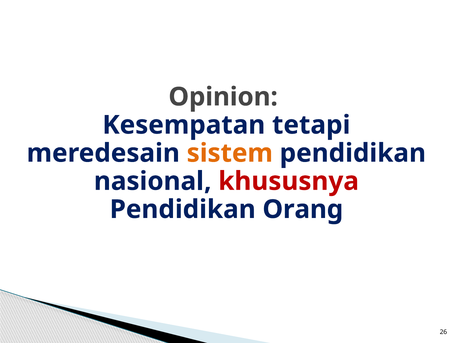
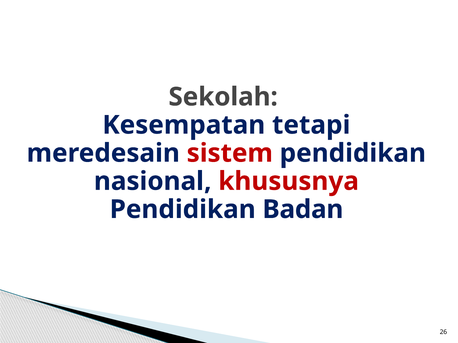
Opinion: Opinion -> Sekolah
sistem colour: orange -> red
Orang: Orang -> Badan
